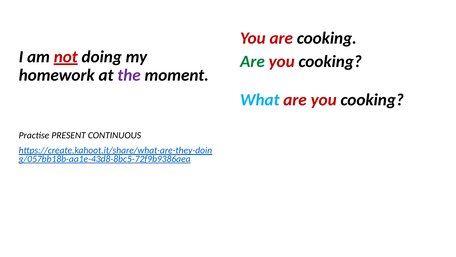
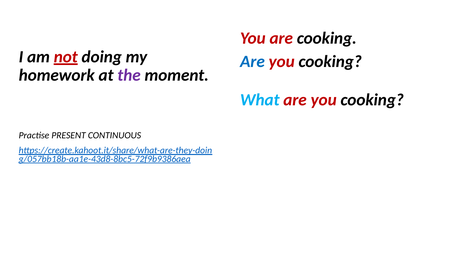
Are at (252, 61) colour: green -> blue
